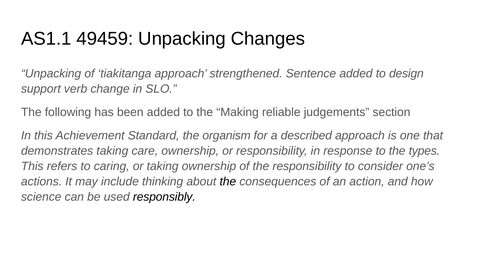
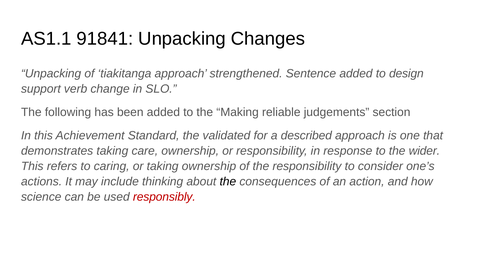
49459: 49459 -> 91841
organism: organism -> validated
types: types -> wider
responsibly colour: black -> red
